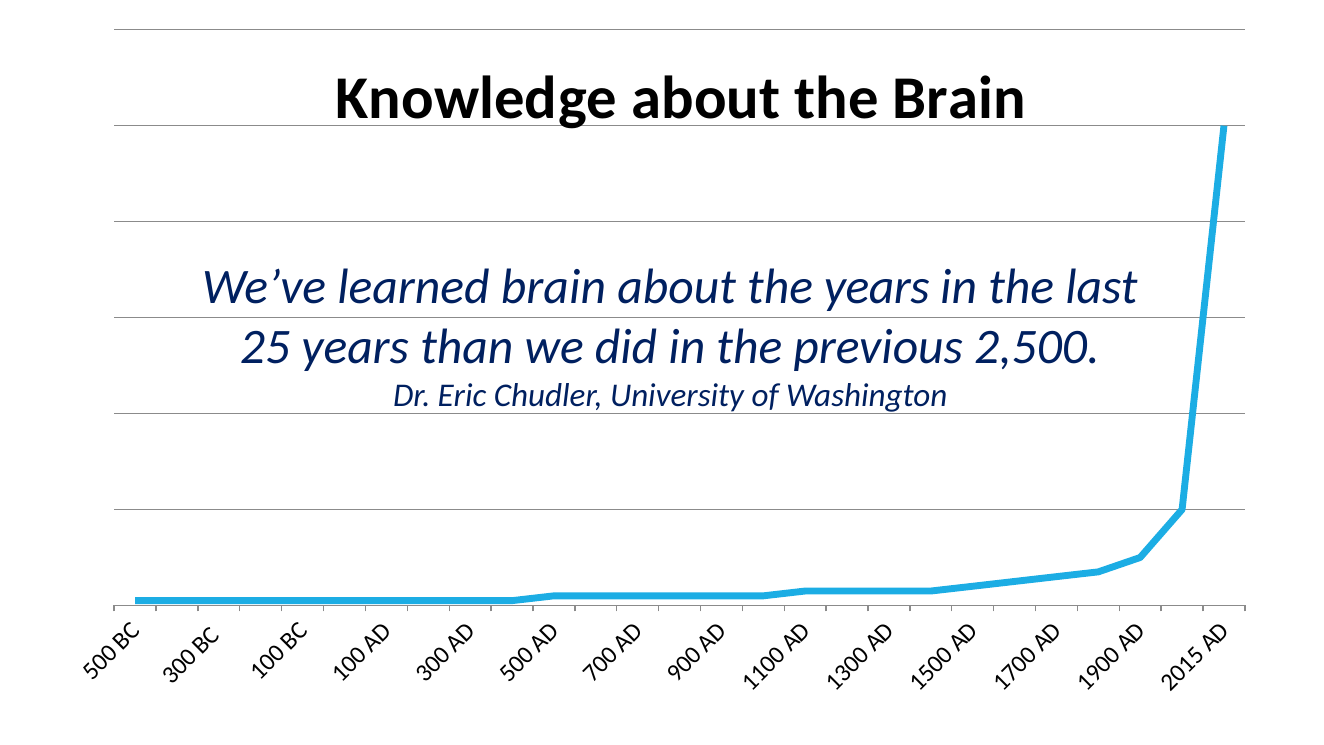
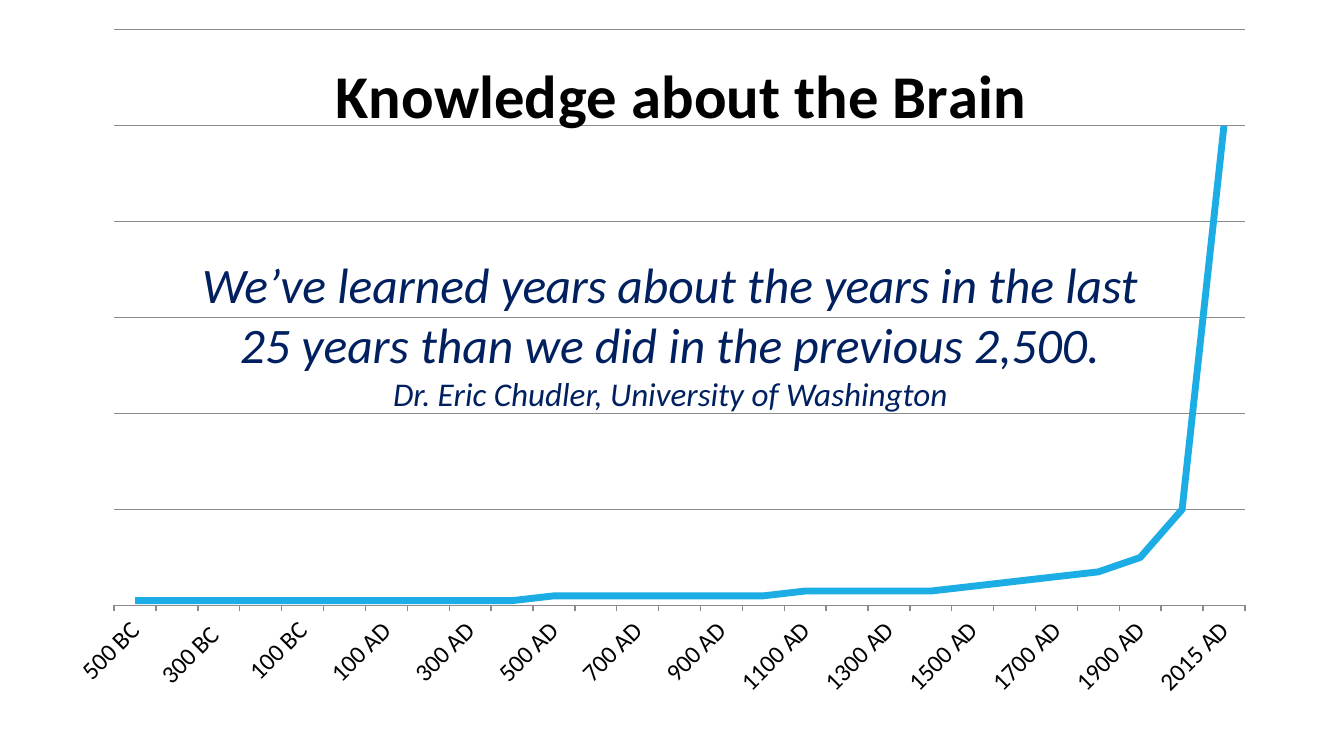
learned brain: brain -> years
